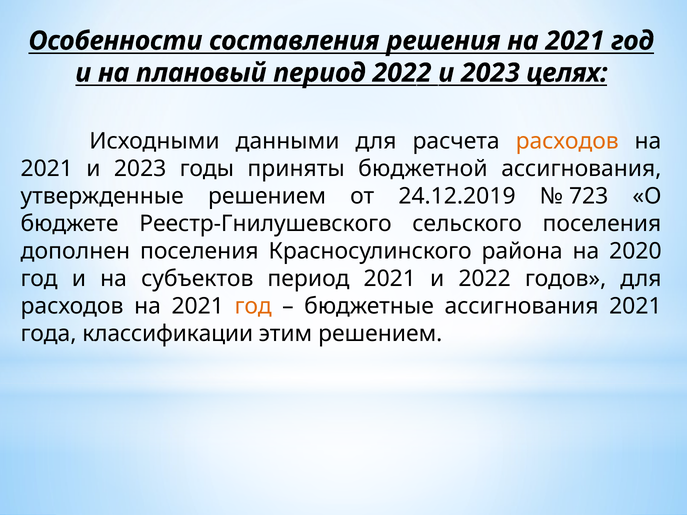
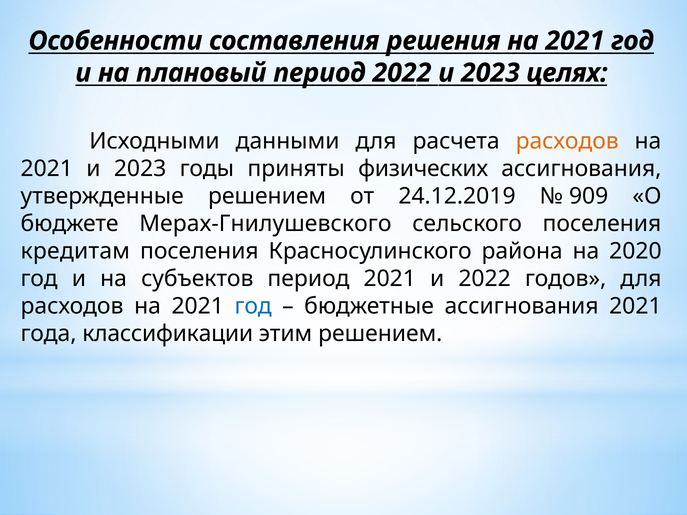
бюджетной: бюджетной -> физических
723: 723 -> 909
Реестр-Гнилушевского: Реестр-Гнилушевского -> Мерах-Гнилушевского
дополнен: дополнен -> кредитам
год at (253, 306) colour: orange -> blue
